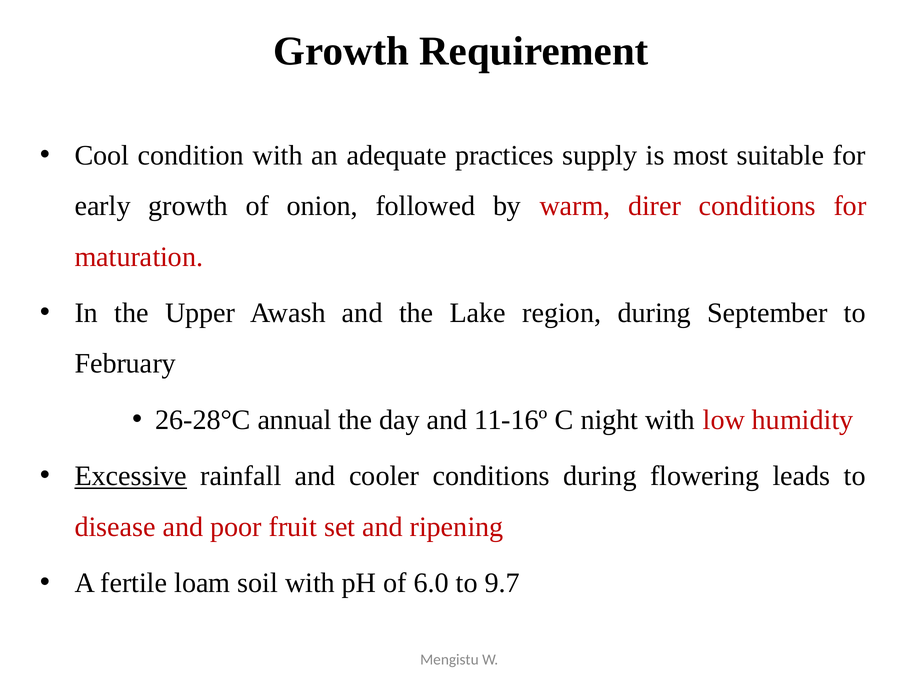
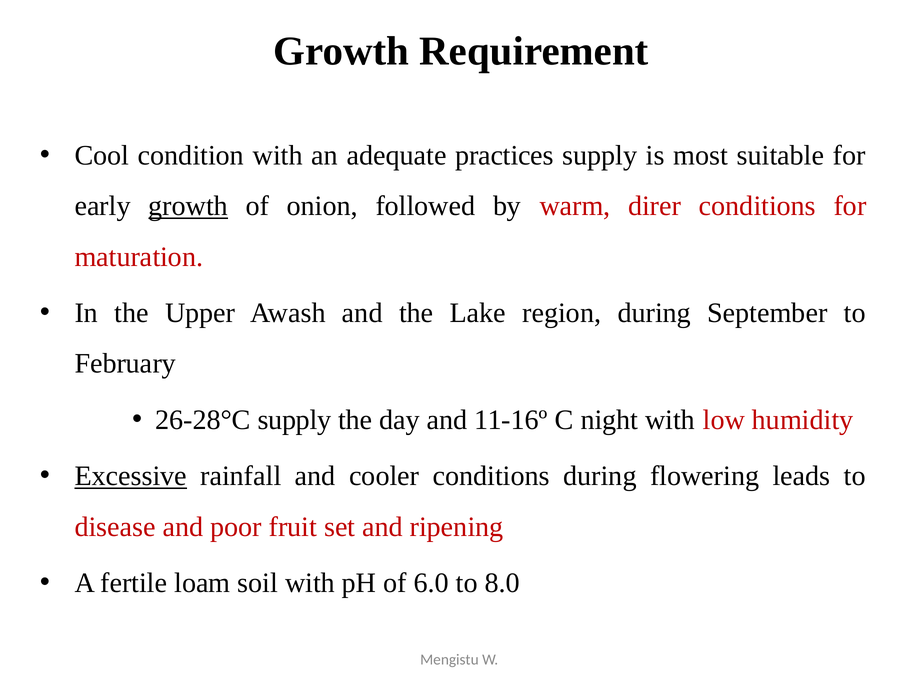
growth at (188, 206) underline: none -> present
26-28°C annual: annual -> supply
9.7: 9.7 -> 8.0
